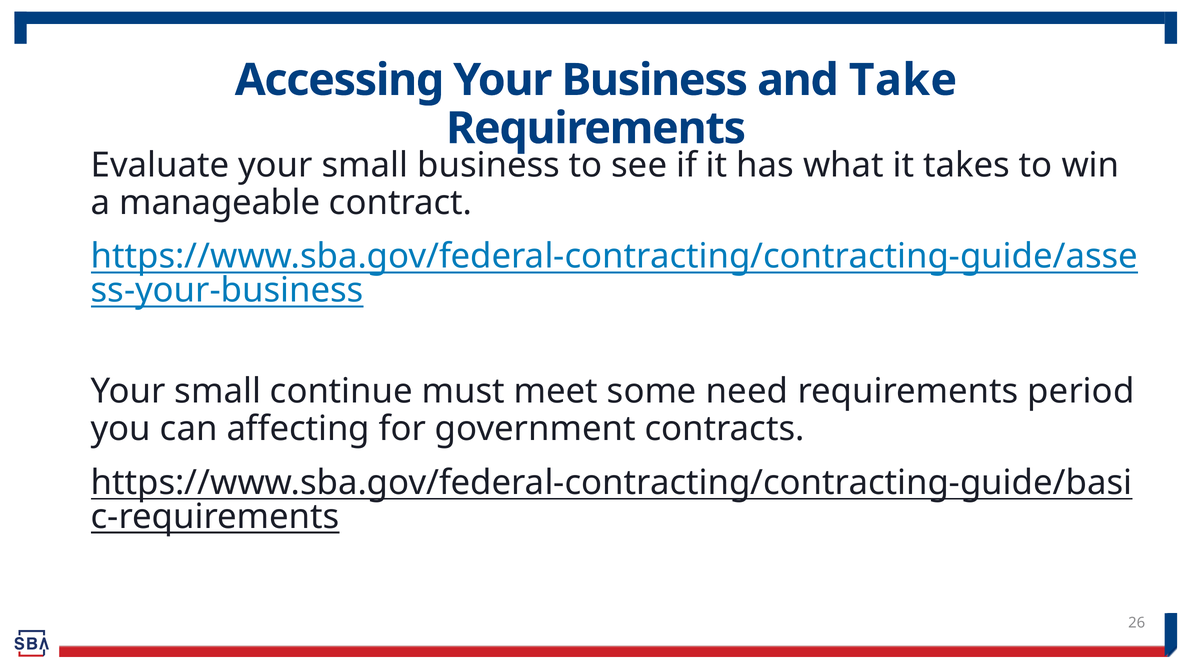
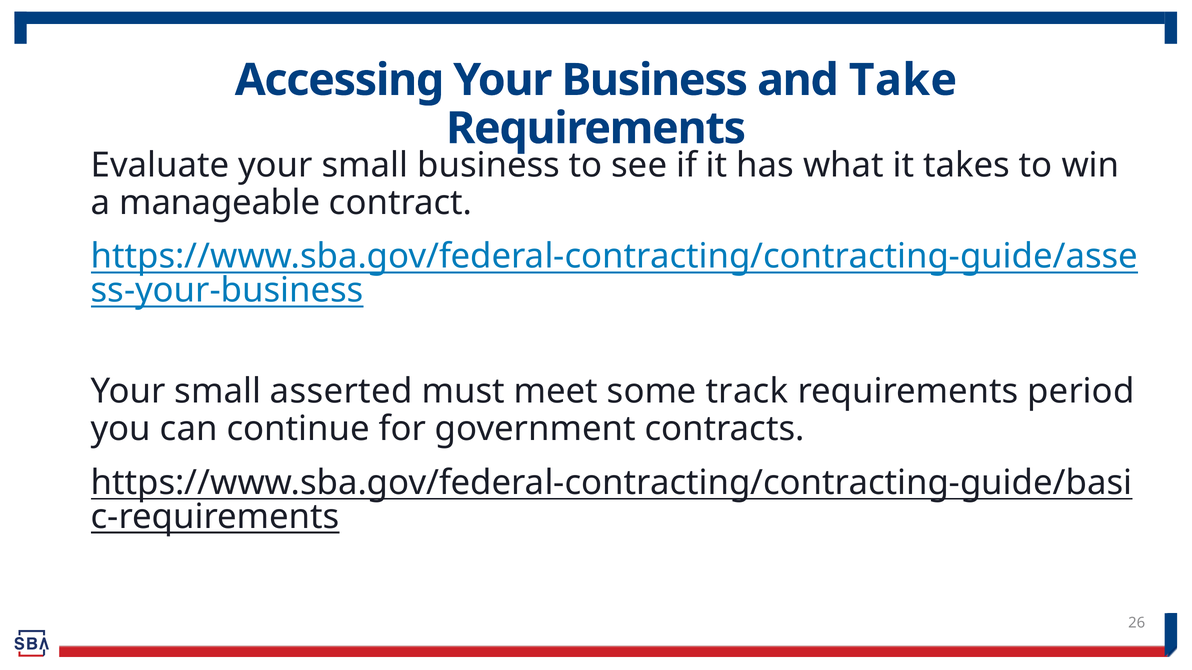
continue: continue -> asserted
need: need -> track
affecting: affecting -> continue
